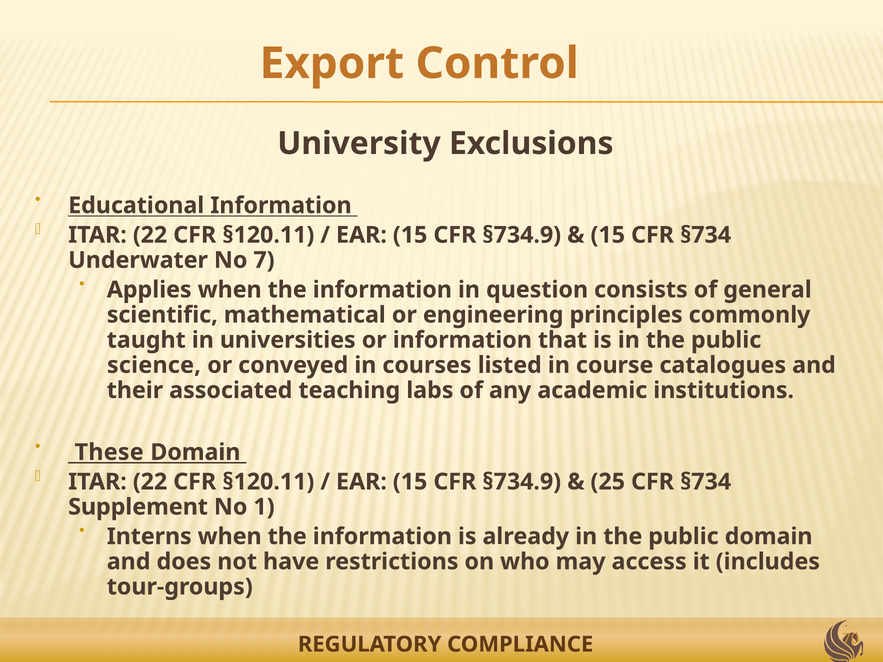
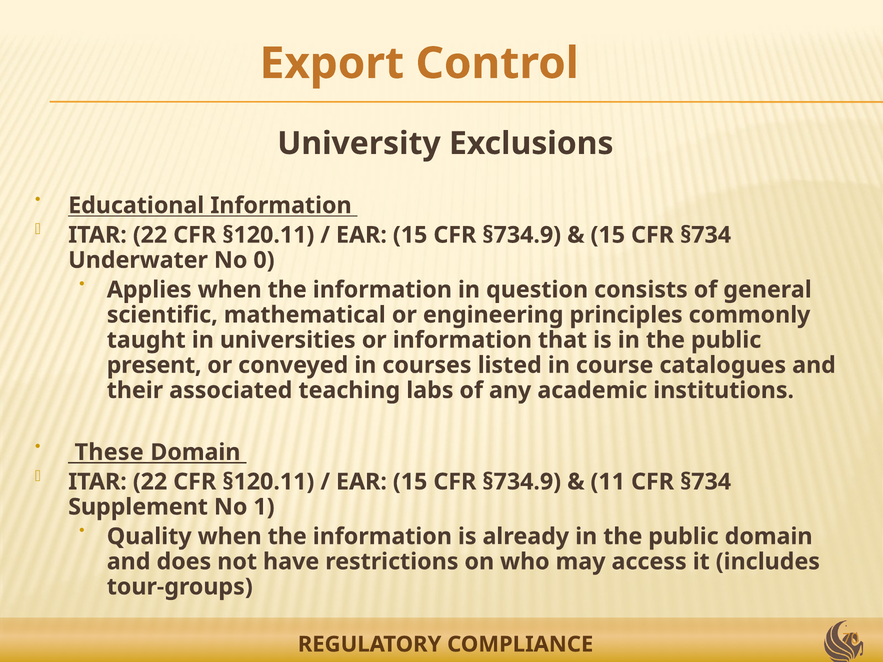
7: 7 -> 0
science: science -> present
25: 25 -> 11
Interns: Interns -> Quality
